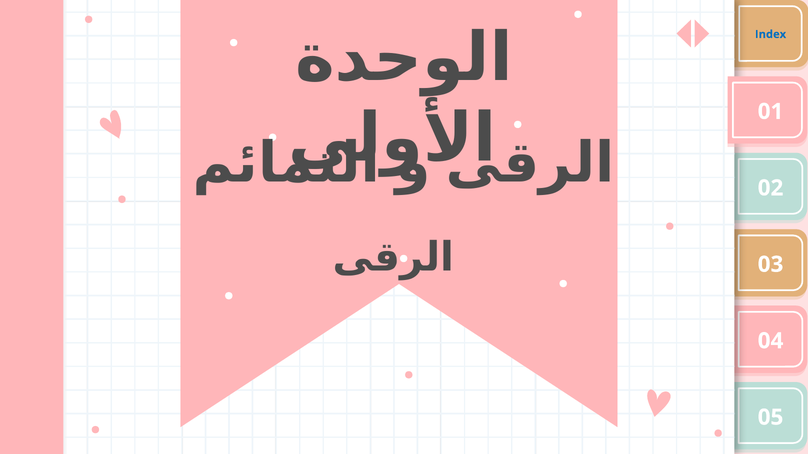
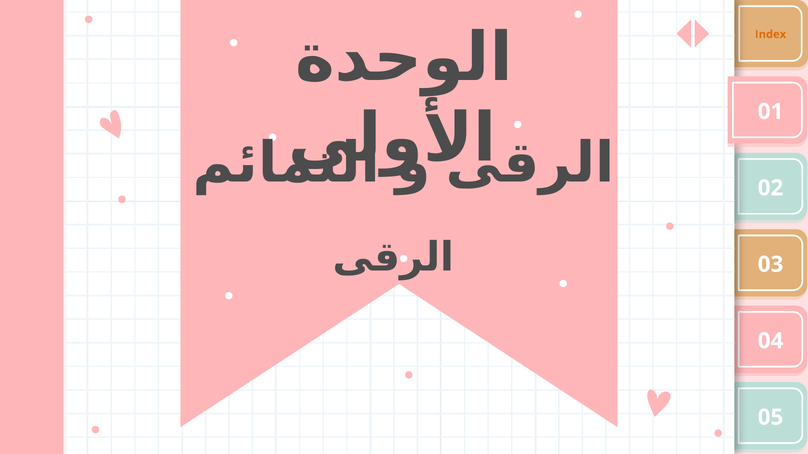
Index colour: blue -> orange
